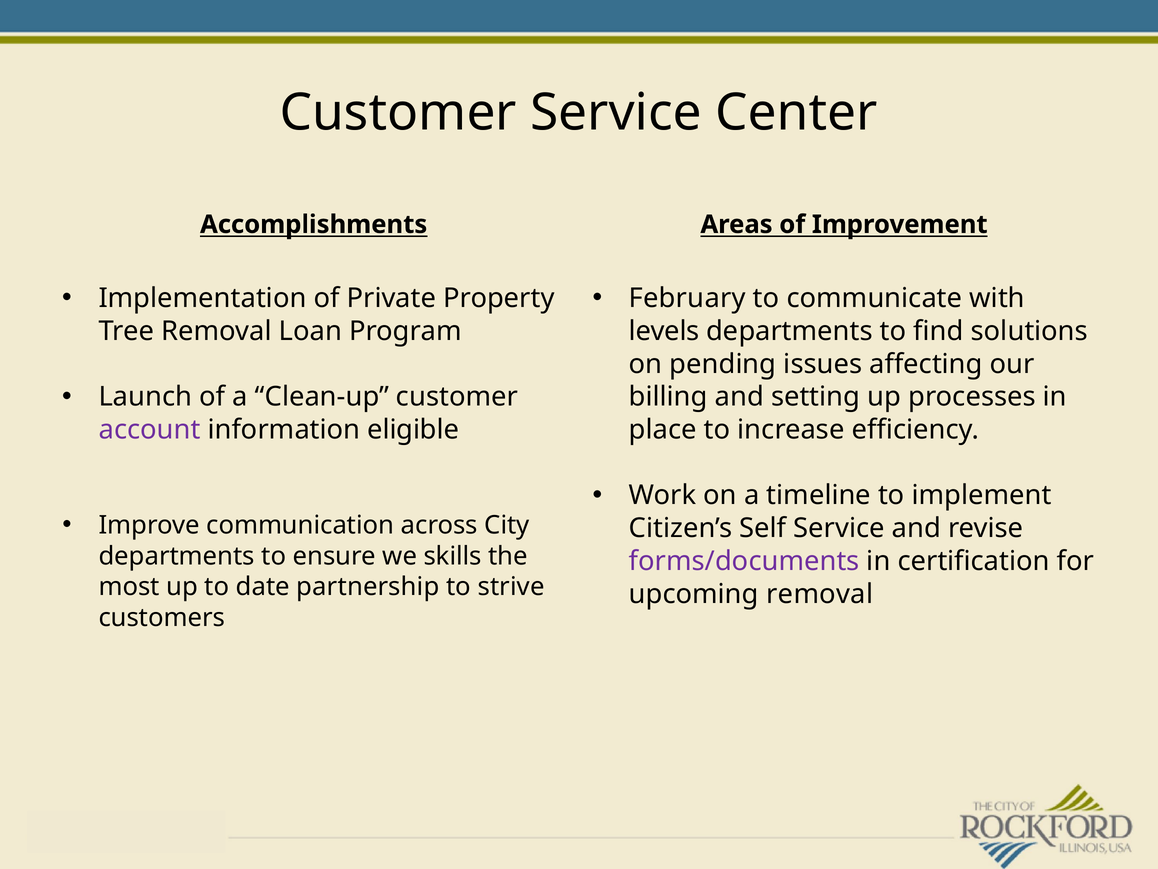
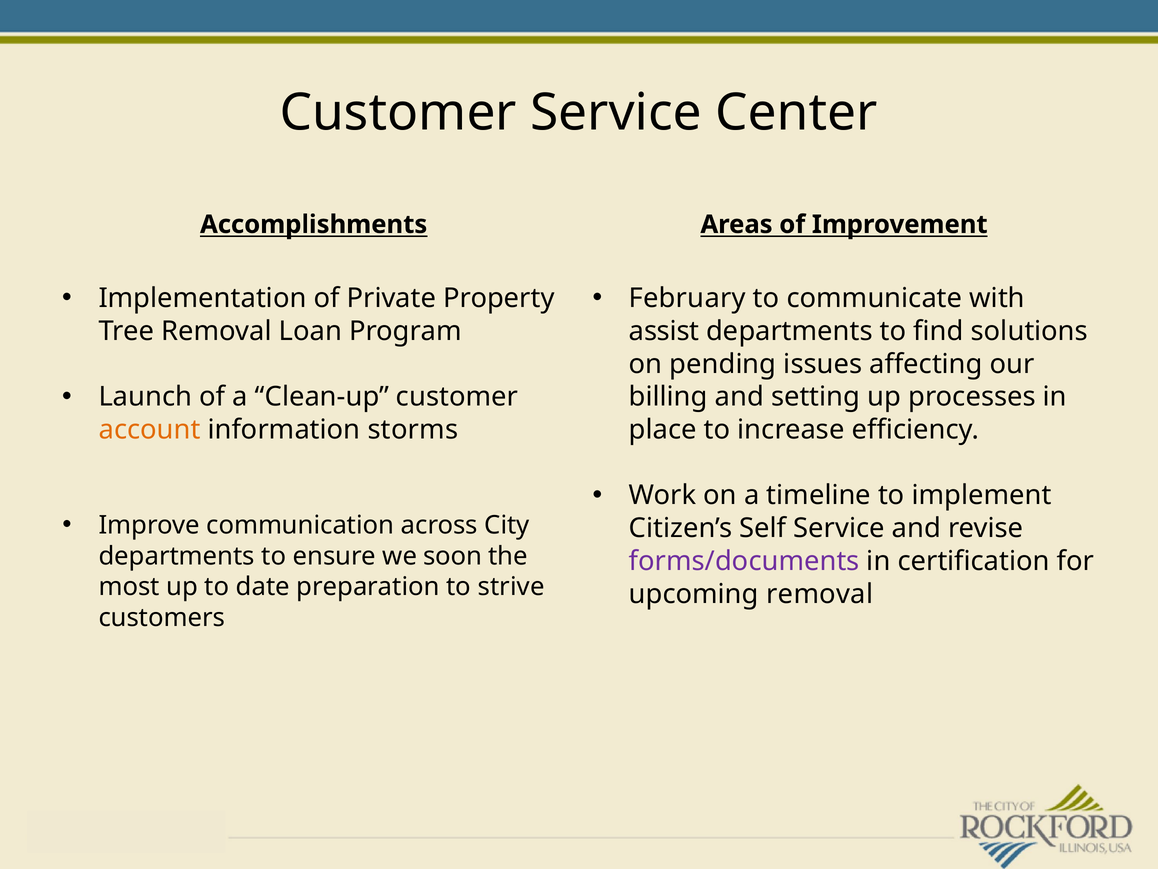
levels: levels -> assist
account colour: purple -> orange
eligible: eligible -> storms
skills: skills -> soon
partnership: partnership -> preparation
